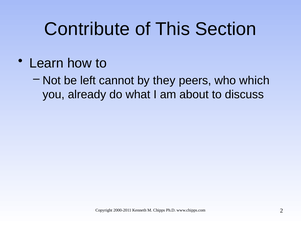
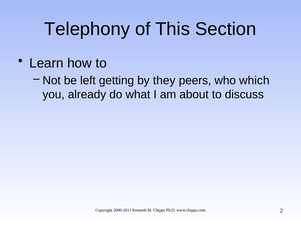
Contribute: Contribute -> Telephony
cannot: cannot -> getting
